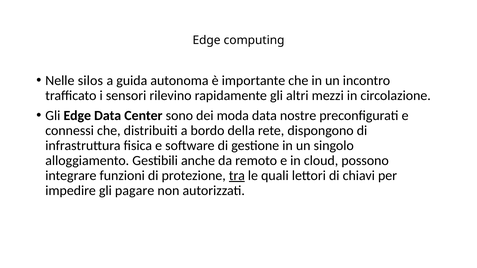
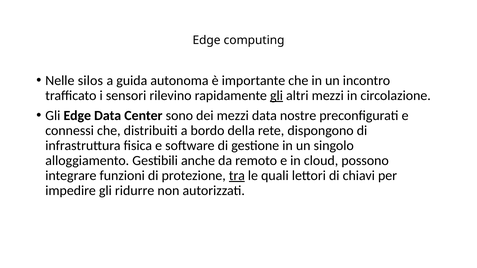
gli at (276, 96) underline: none -> present
dei moda: moda -> mezzi
pagare: pagare -> ridurre
